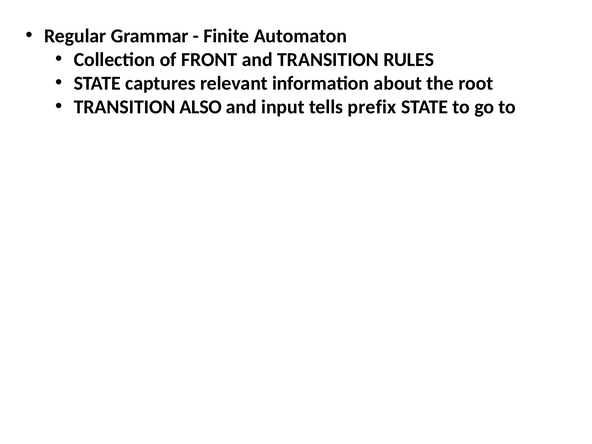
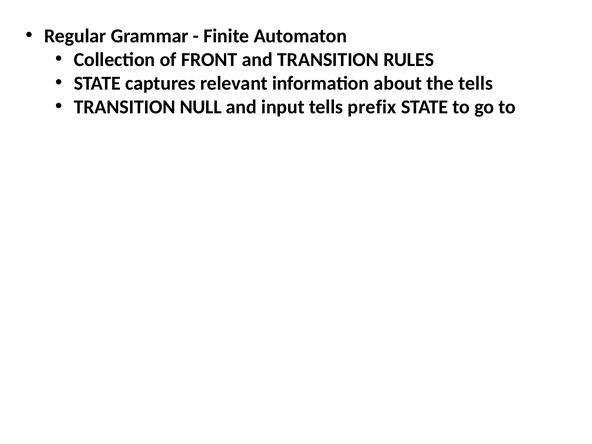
the root: root -> tells
ALSO: ALSO -> NULL
